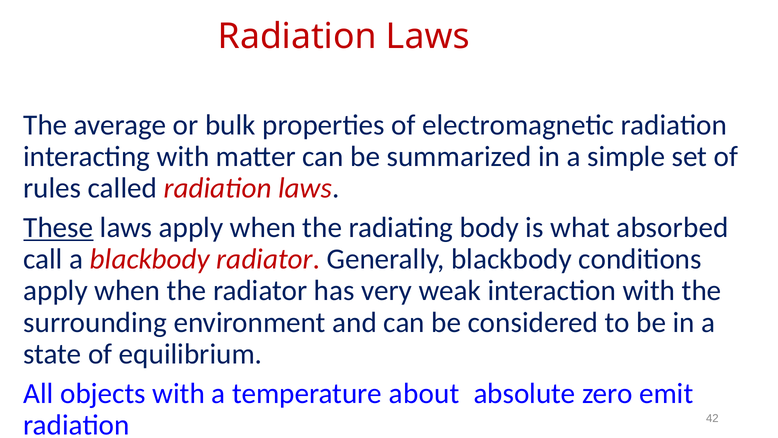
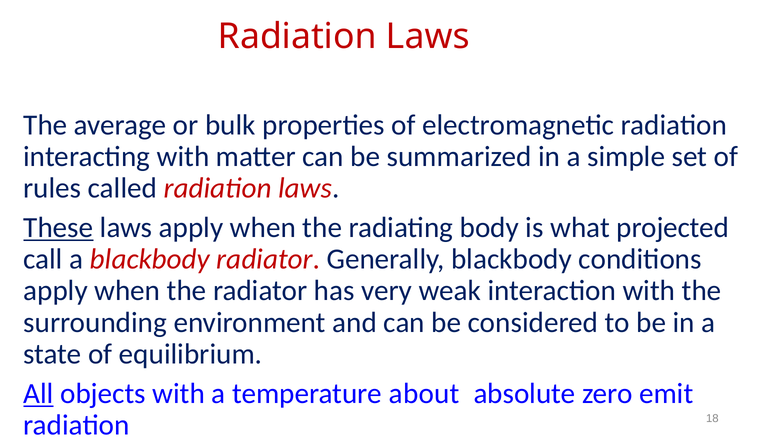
absorbed: absorbed -> projected
All underline: none -> present
42: 42 -> 18
